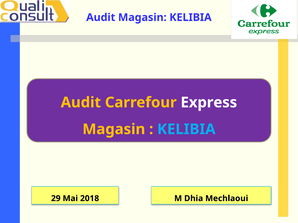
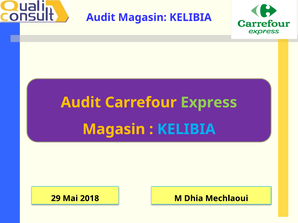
Express colour: white -> light green
